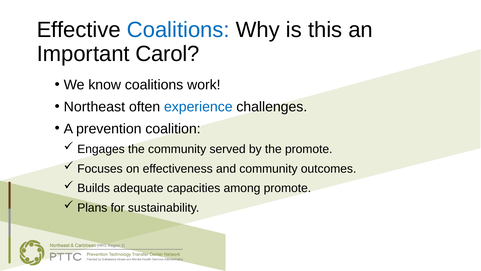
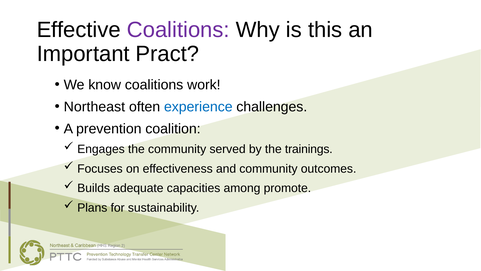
Coalitions at (178, 30) colour: blue -> purple
Carol: Carol -> Pract
the promote: promote -> trainings
